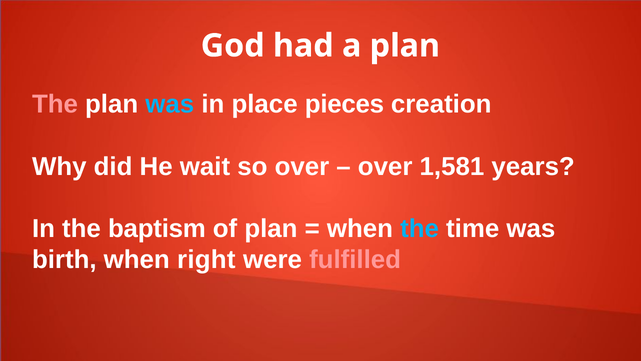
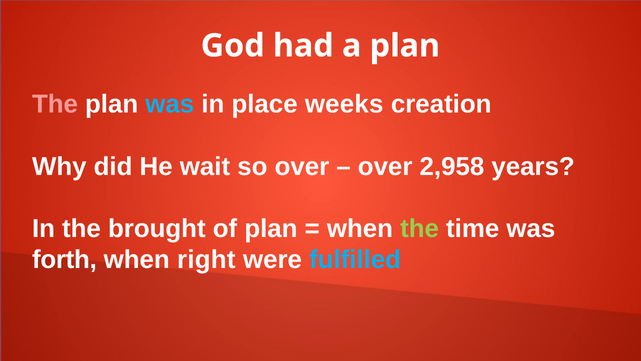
pieces: pieces -> weeks
1,581: 1,581 -> 2,958
baptism: baptism -> brought
the at (420, 228) colour: light blue -> light green
birth: birth -> forth
fulfilled colour: pink -> light blue
